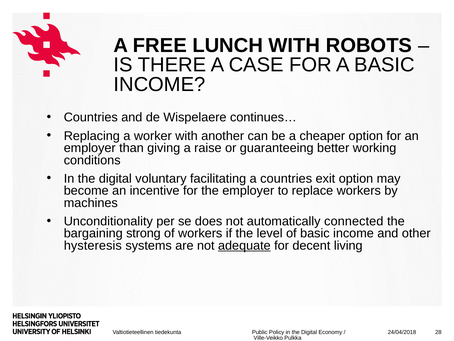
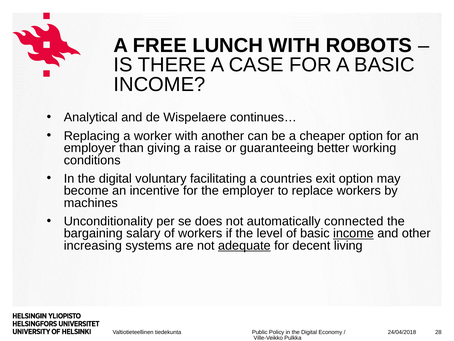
Countries at (91, 117): Countries -> Analytical
strong: strong -> salary
income at (353, 233) underline: none -> present
hysteresis: hysteresis -> increasing
